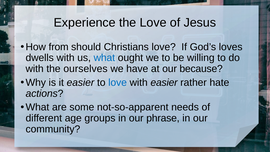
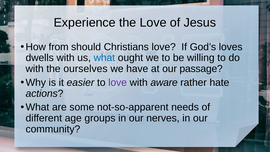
because: because -> passage
love at (118, 82) colour: blue -> purple
with easier: easier -> aware
phrase: phrase -> nerves
